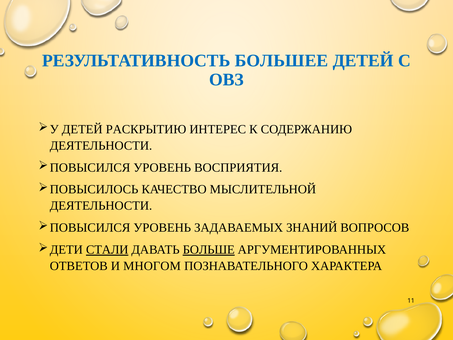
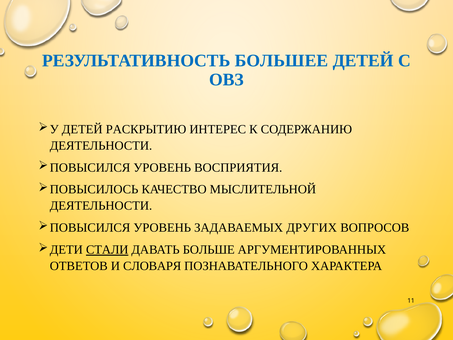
ЗНАНИЙ: ЗНАНИЙ -> ДРУГИХ
БОЛЬШЕ underline: present -> none
МНОГОМ: МНОГОМ -> СЛОВАРЯ
